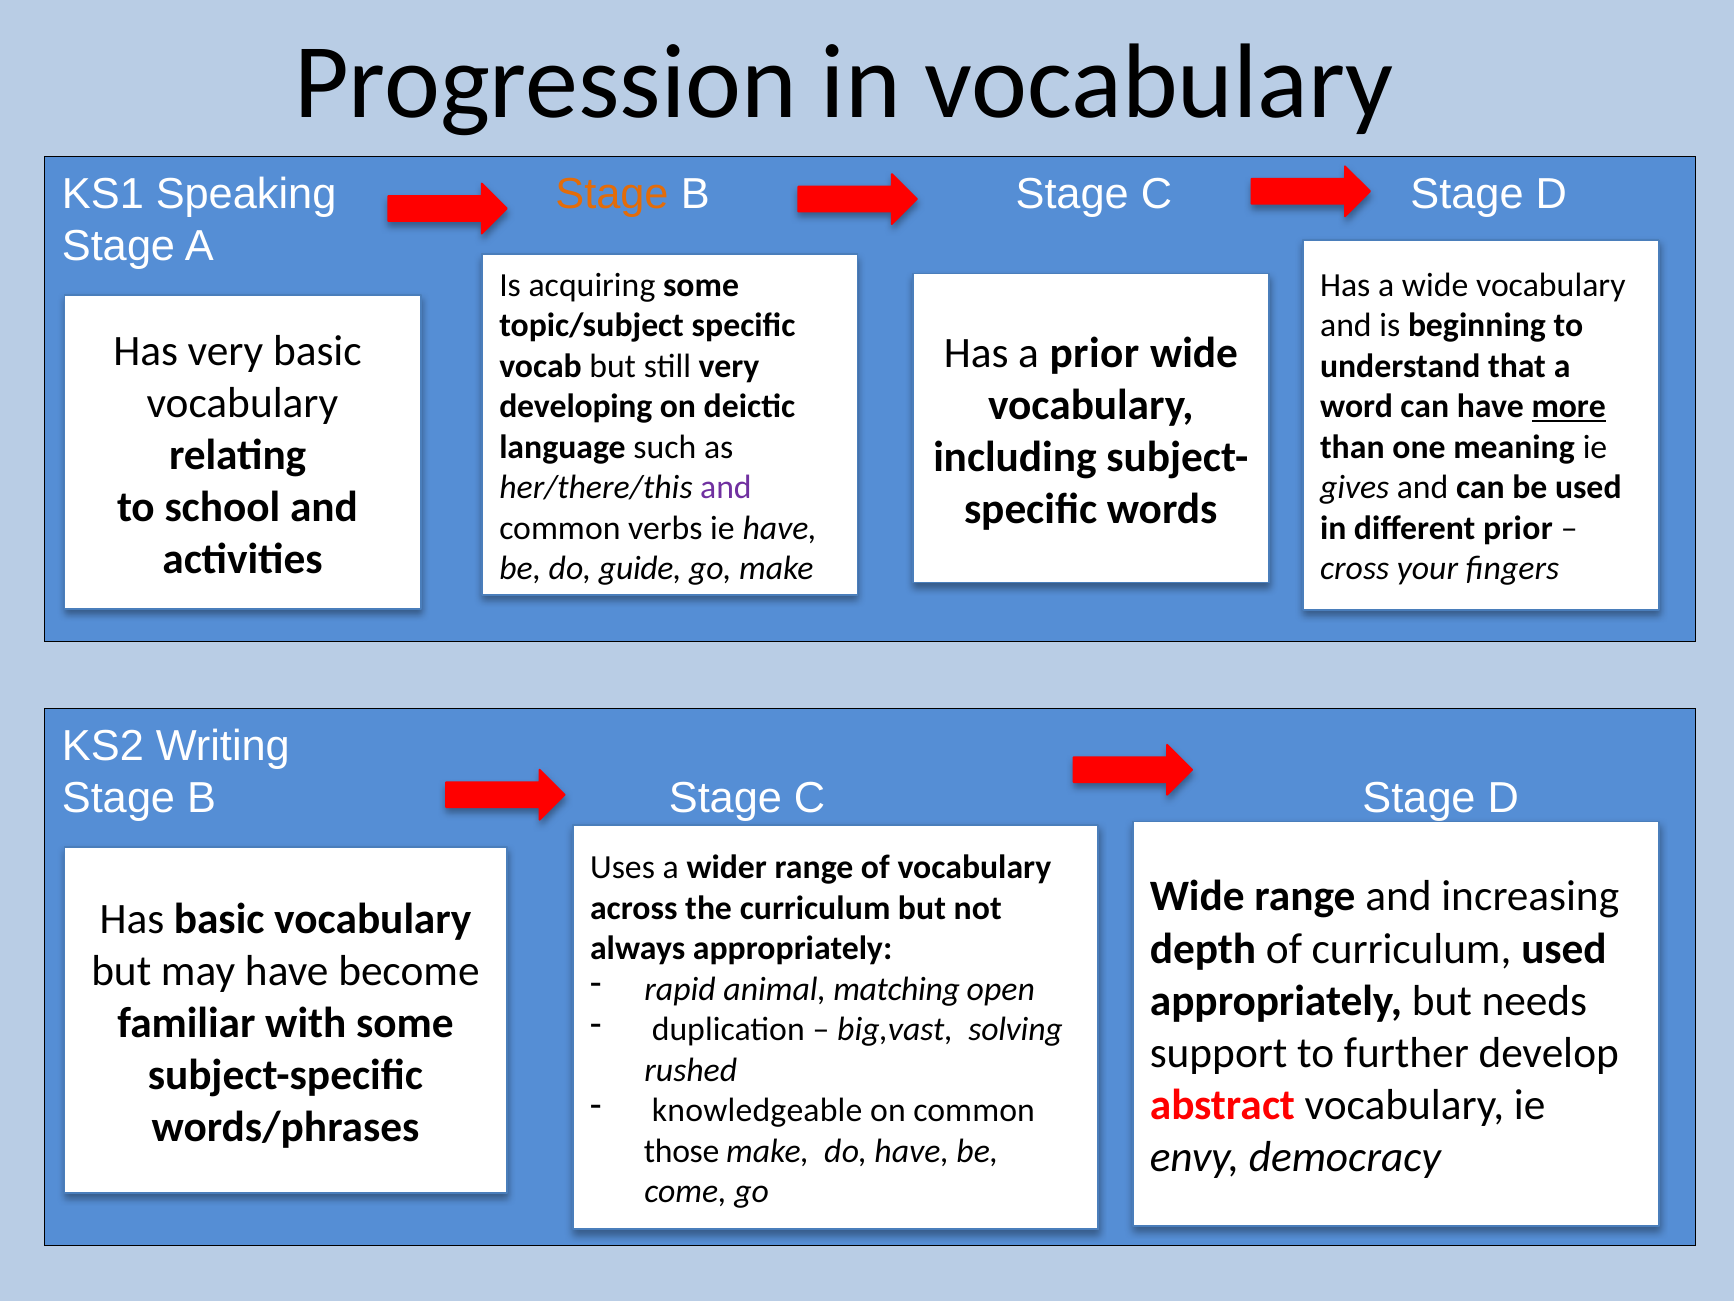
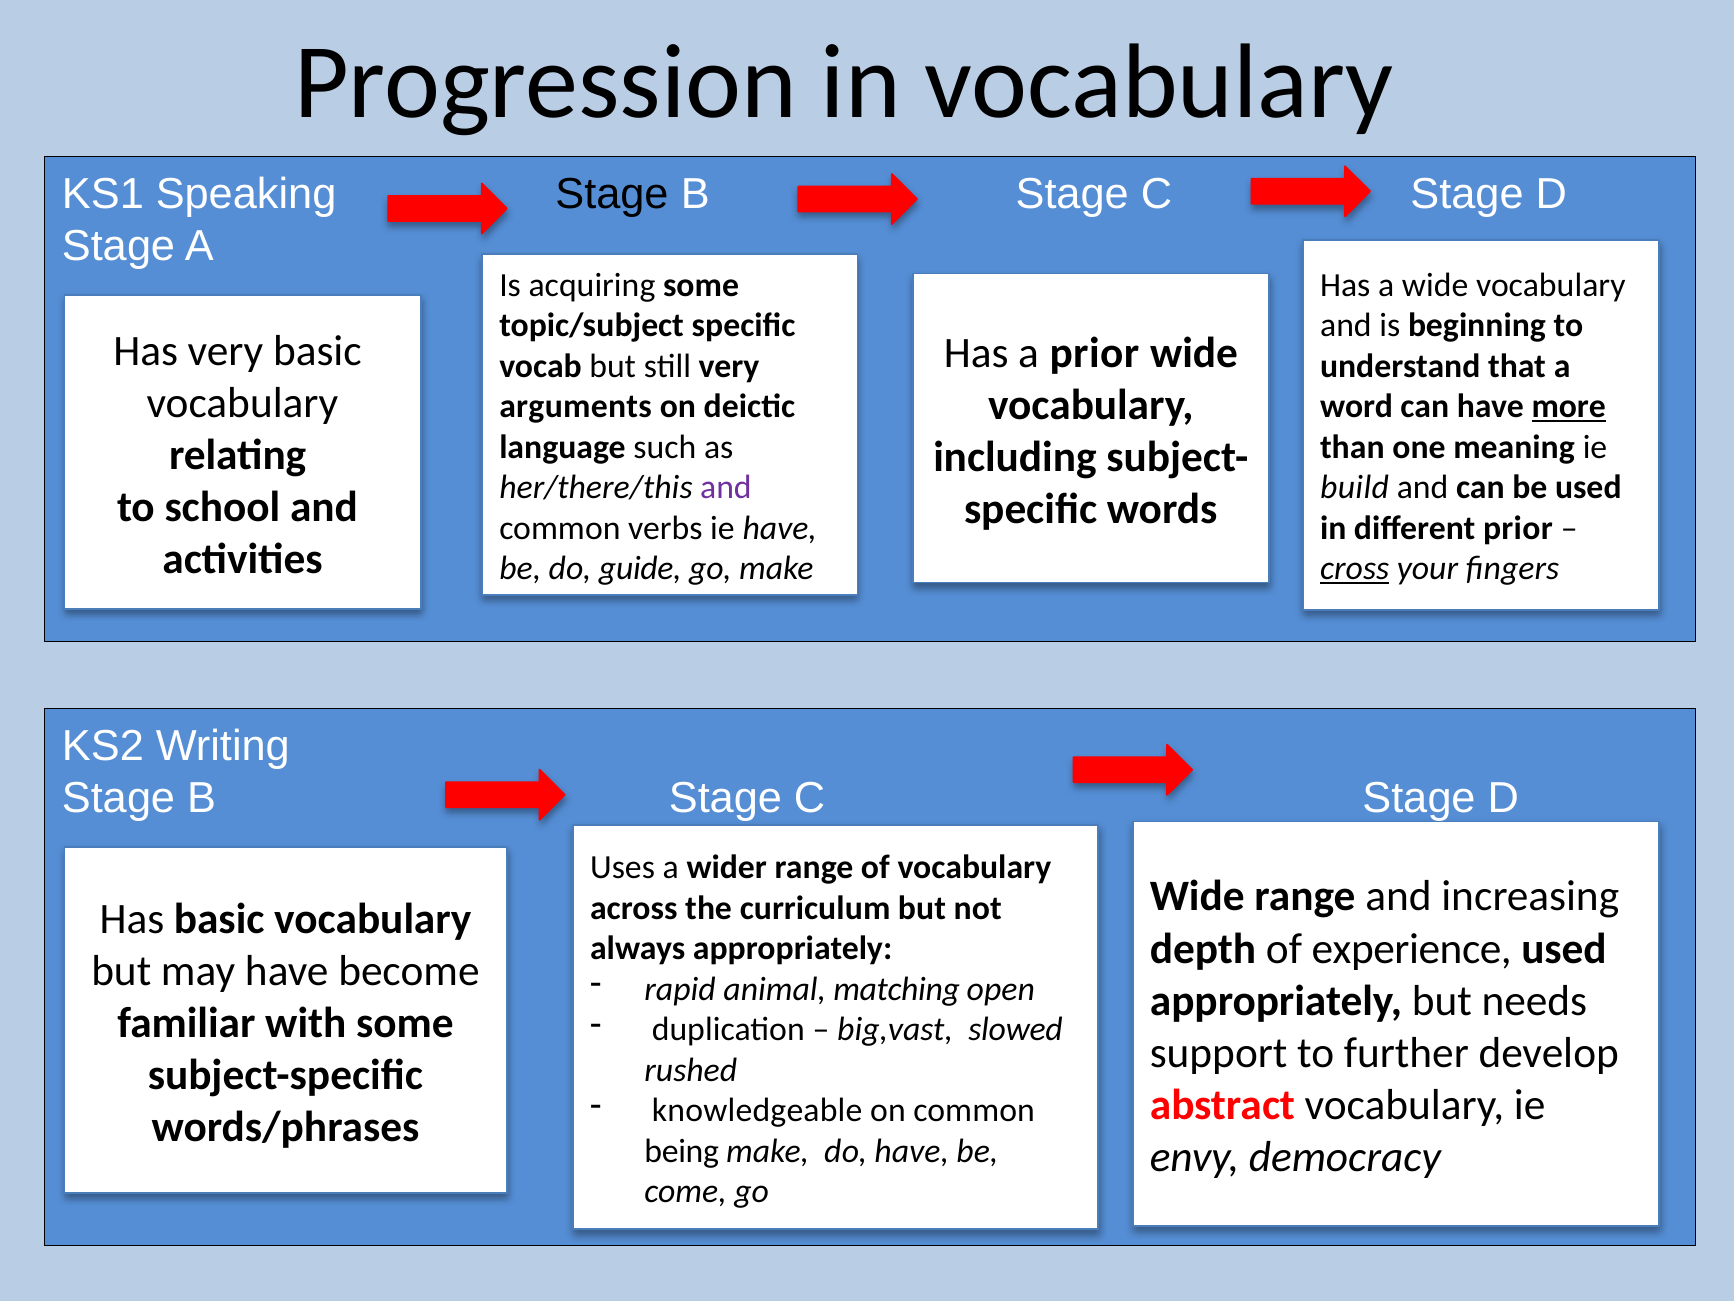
Stage at (612, 194) colour: orange -> black
developing: developing -> arguments
gives: gives -> build
cross underline: none -> present
of curriculum: curriculum -> experience
solving: solving -> slowed
those: those -> being
